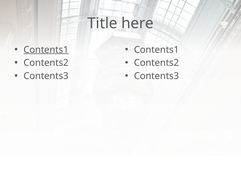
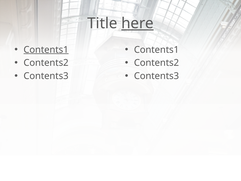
here underline: none -> present
